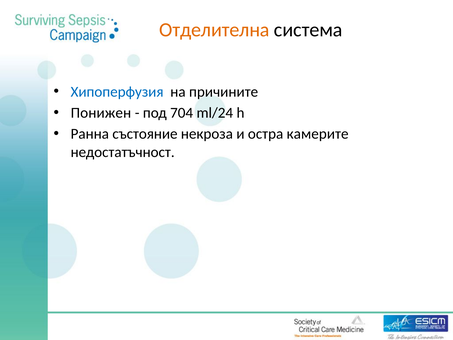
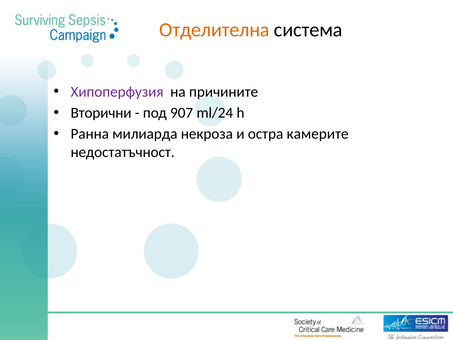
Хипоперфузия colour: blue -> purple
Понижен: Понижен -> Вторични
704: 704 -> 907
състояние: състояние -> милиарда
